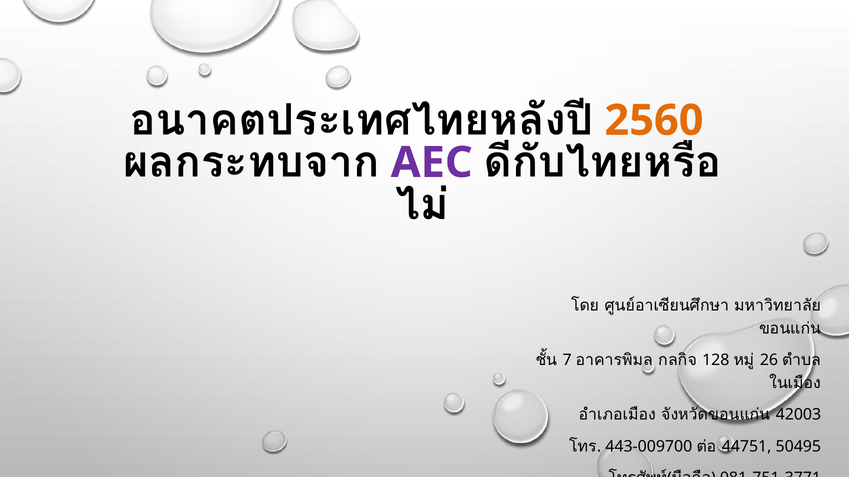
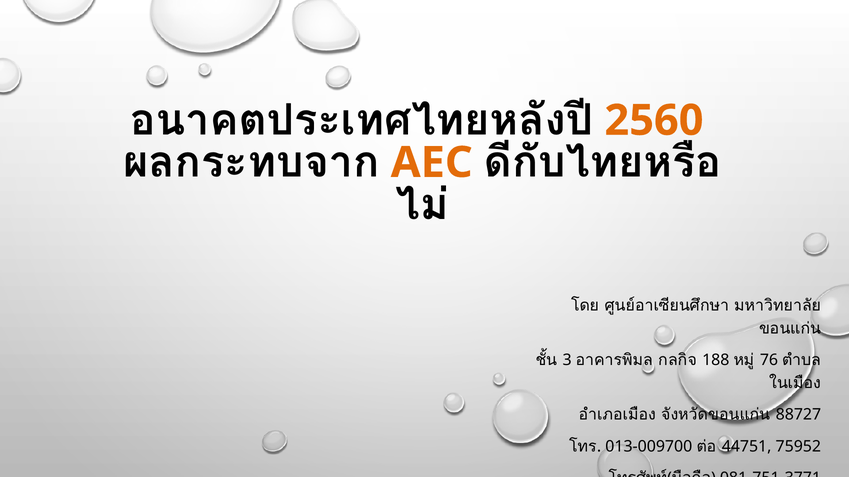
AEC colour: purple -> orange
7: 7 -> 3
128: 128 -> 188
26: 26 -> 76
42003: 42003 -> 88727
443-009700: 443-009700 -> 013-009700
50495: 50495 -> 75952
